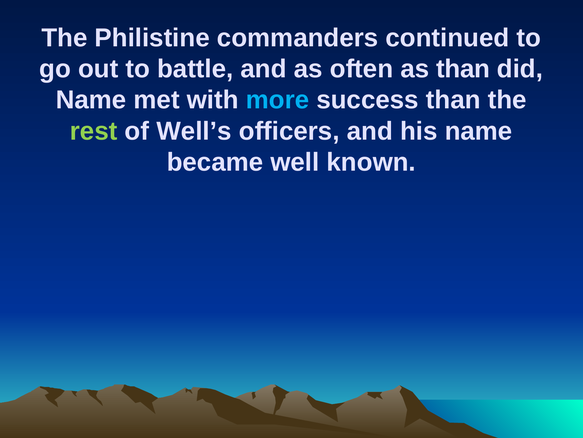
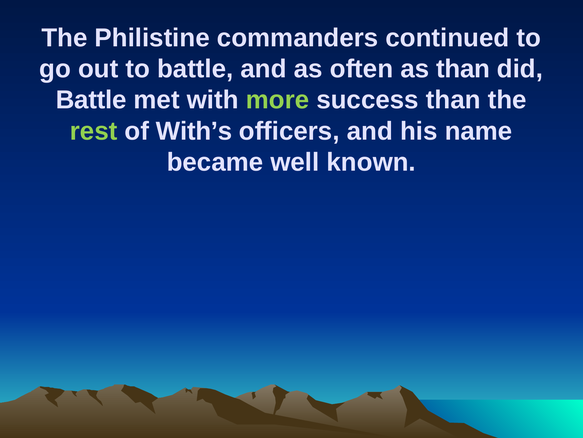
Name at (91, 100): Name -> Battle
more colour: light blue -> light green
Well’s: Well’s -> With’s
